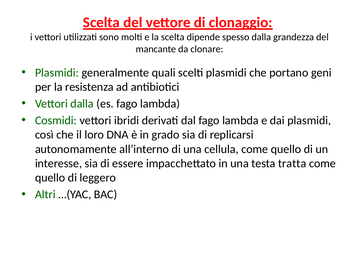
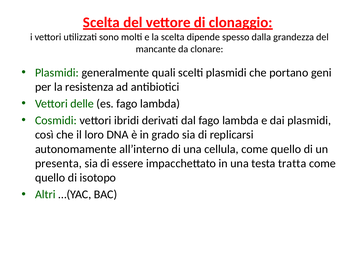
Vettori dalla: dalla -> delle
interesse: interesse -> presenta
leggero: leggero -> isotopo
